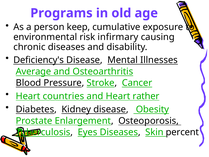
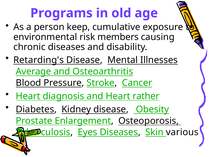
infirmary: infirmary -> members
Deficiency's: Deficiency's -> Retarding's
countries: countries -> diagnosis
percent: percent -> various
